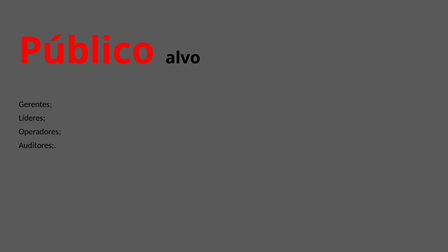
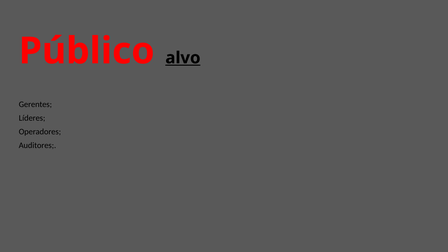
alvo underline: none -> present
